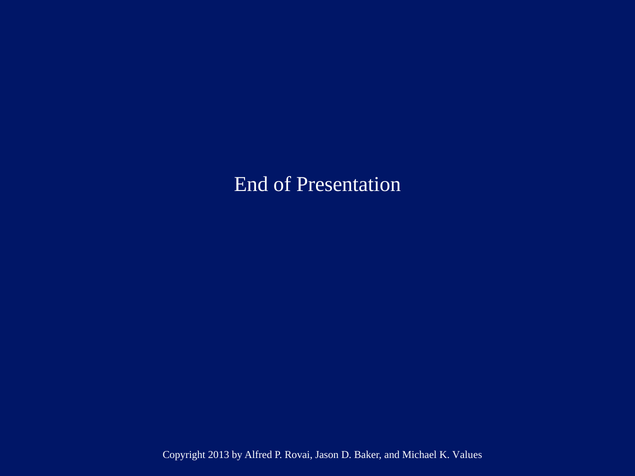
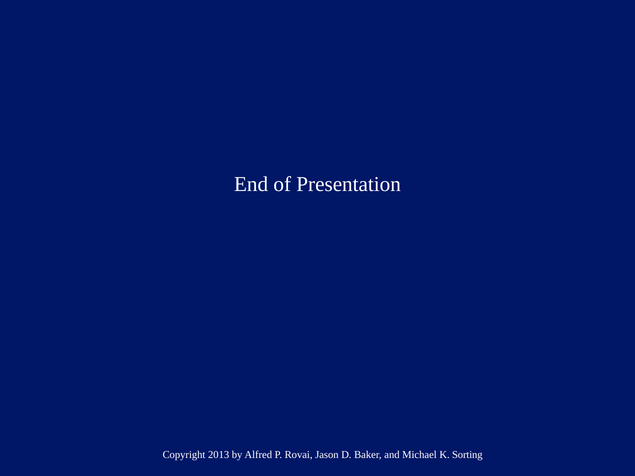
Values: Values -> Sorting
